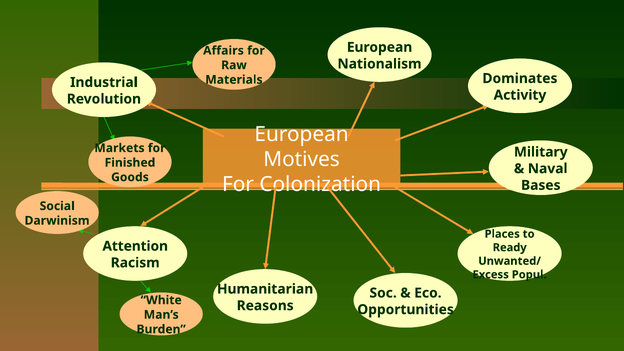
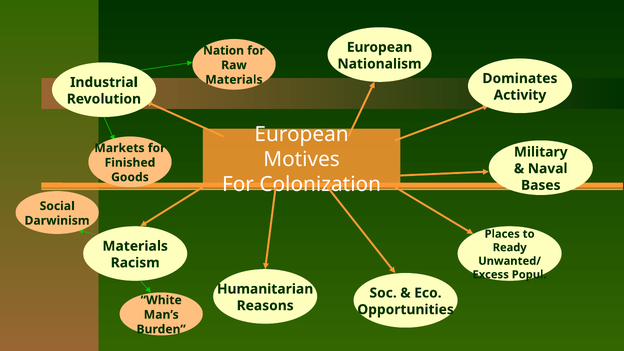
Affairs: Affairs -> Nation
Attention at (135, 246): Attention -> Materials
